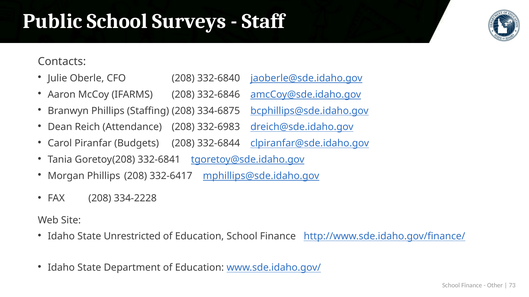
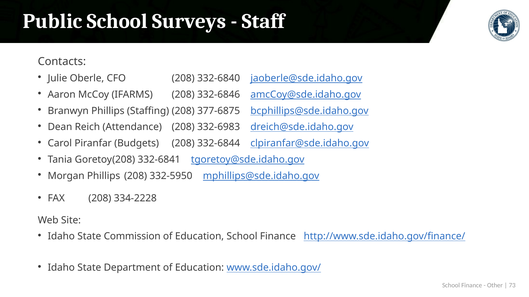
334-6875: 334-6875 -> 377-6875
332-6417: 332-6417 -> 332-5950
Unrestricted: Unrestricted -> Commission
